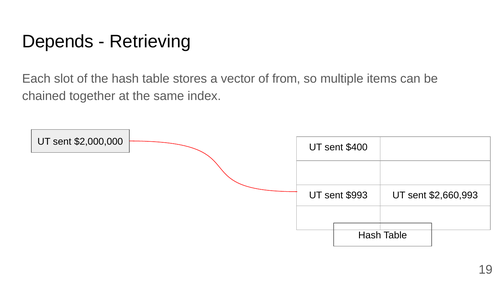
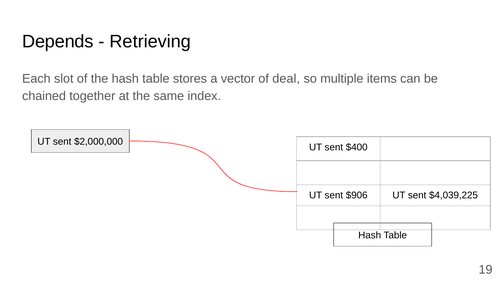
from: from -> deal
$993: $993 -> $906
$2,660,993: $2,660,993 -> $4,039,225
